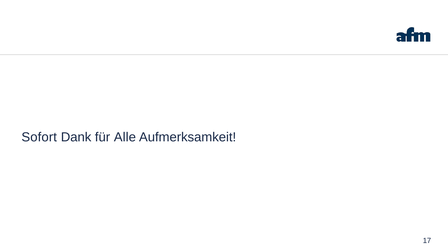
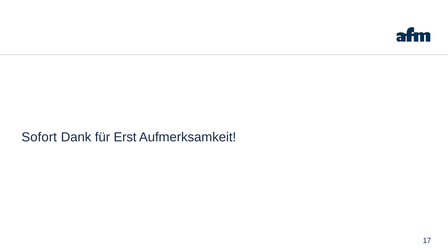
Alle: Alle -> Erst
